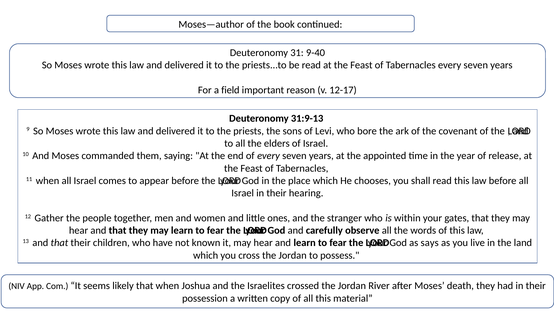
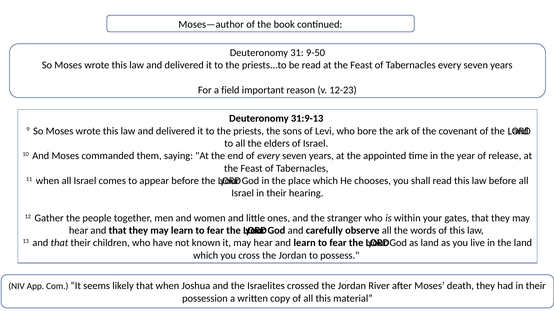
9-40: 9-40 -> 9-50
12-17: 12-17 -> 12-23
as says: says -> land
